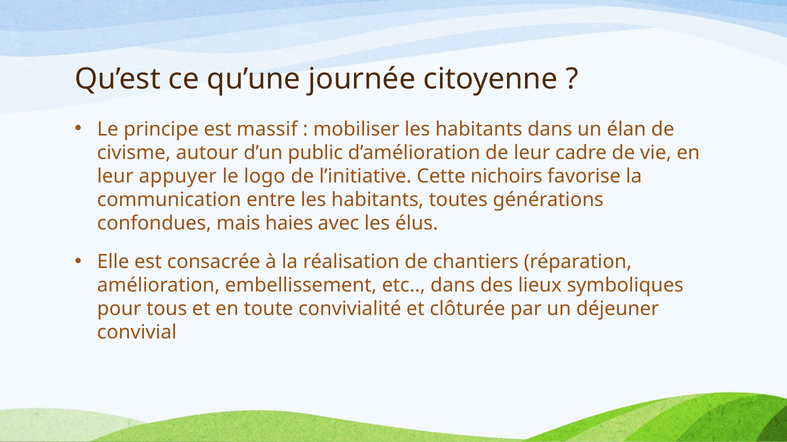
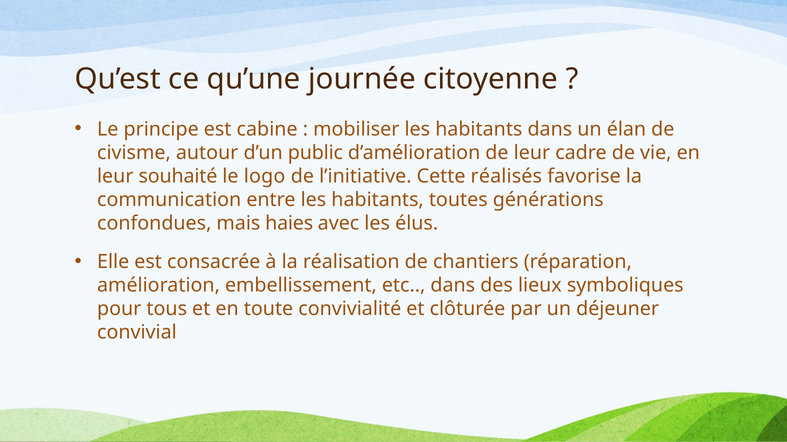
massif: massif -> cabine
appuyer: appuyer -> souhaité
nichoirs: nichoirs -> réalisés
